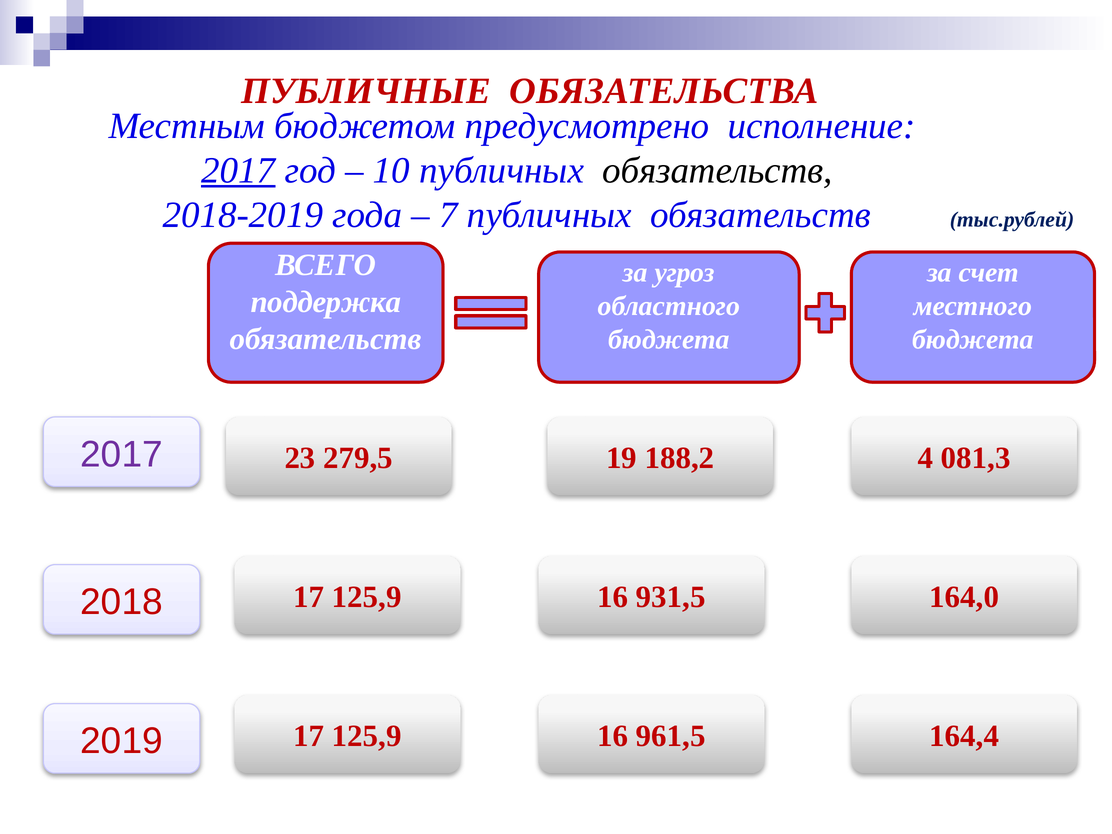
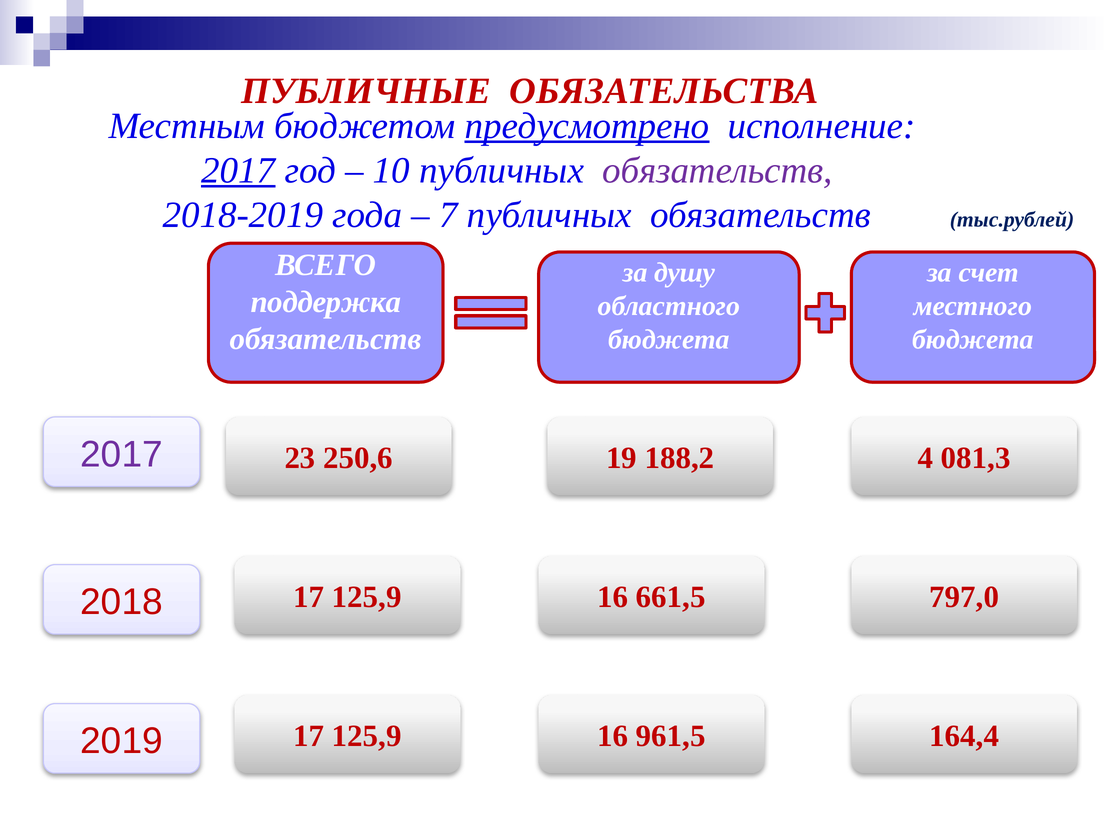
предусмотрено underline: none -> present
обязательств at (717, 170) colour: black -> purple
угроз: угроз -> душу
279,5: 279,5 -> 250,6
931,5: 931,5 -> 661,5
164,0: 164,0 -> 797,0
